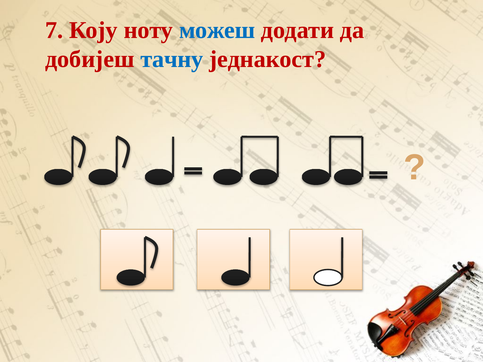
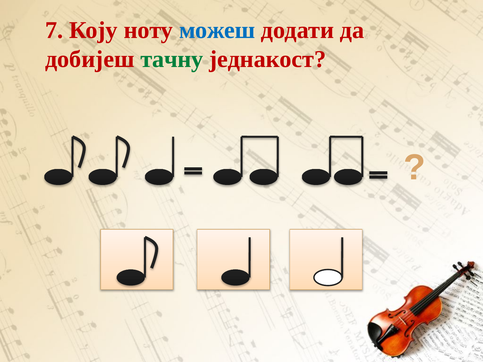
тачну colour: blue -> green
